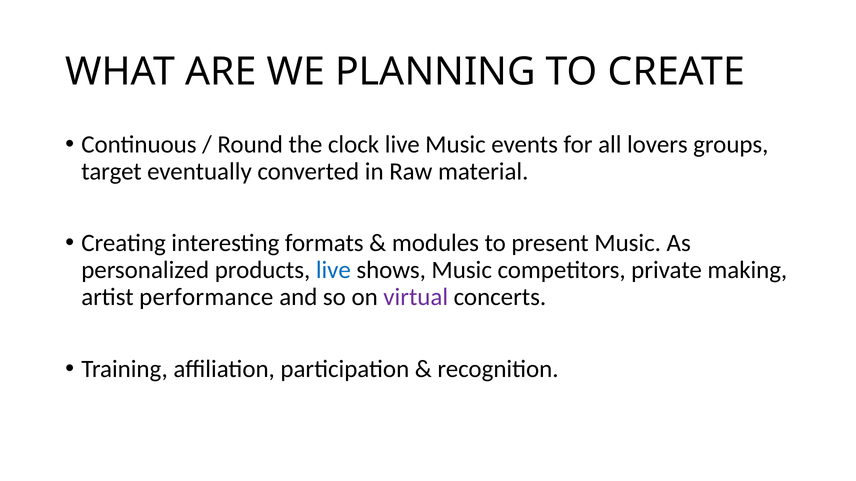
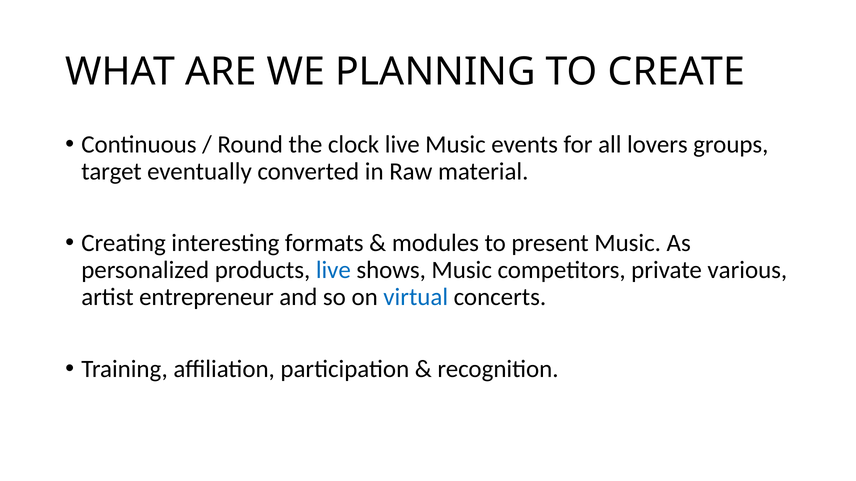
making: making -> various
performance: performance -> entrepreneur
virtual colour: purple -> blue
